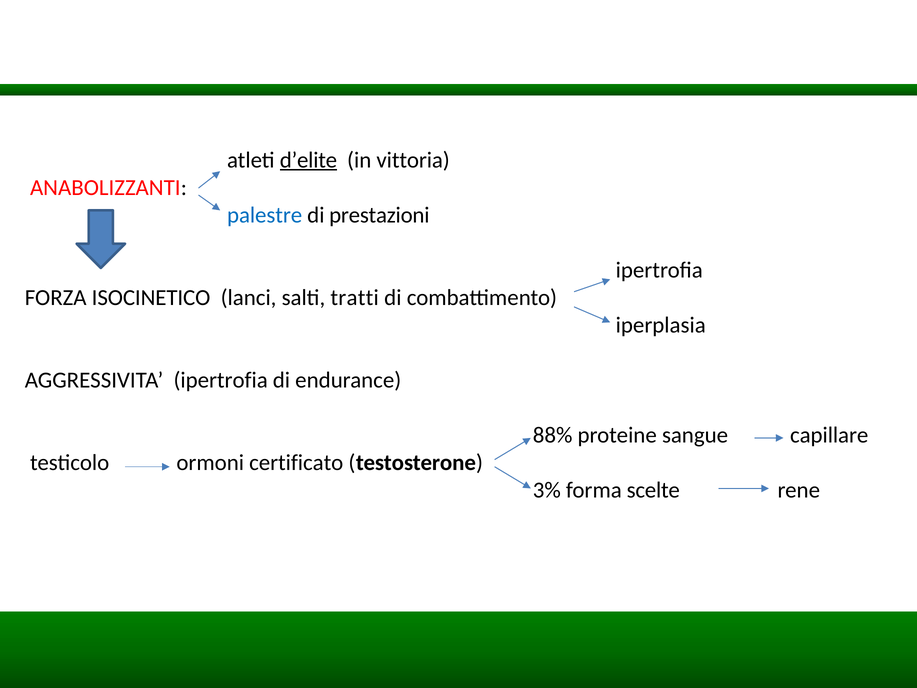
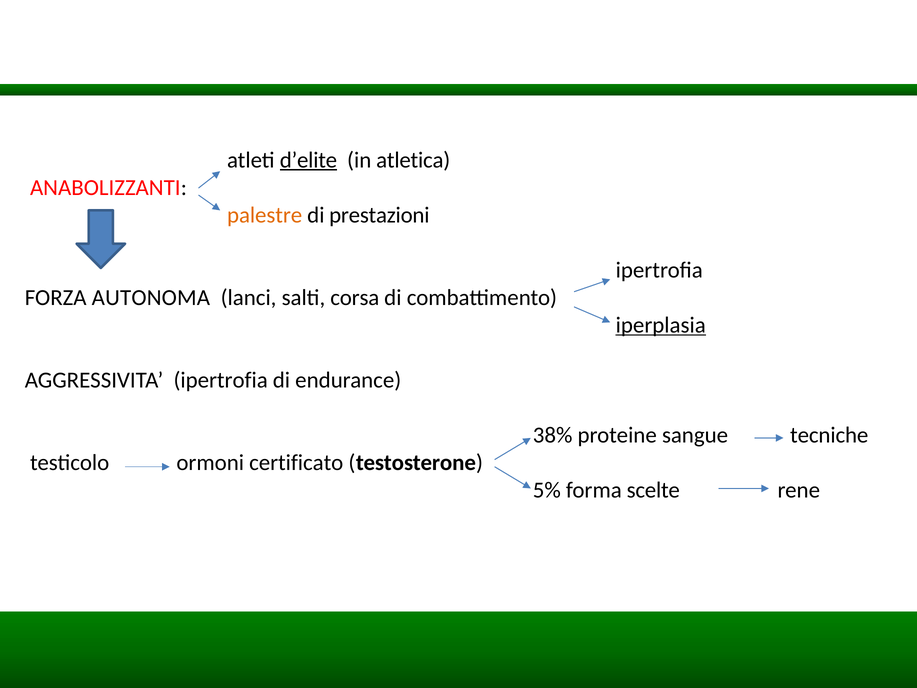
vittoria: vittoria -> atletica
palestre colour: blue -> orange
ISOCINETICO: ISOCINETICO -> AUTONOMA
tratti: tratti -> corsa
iperplasia underline: none -> present
88%: 88% -> 38%
capillare: capillare -> tecniche
3%: 3% -> 5%
